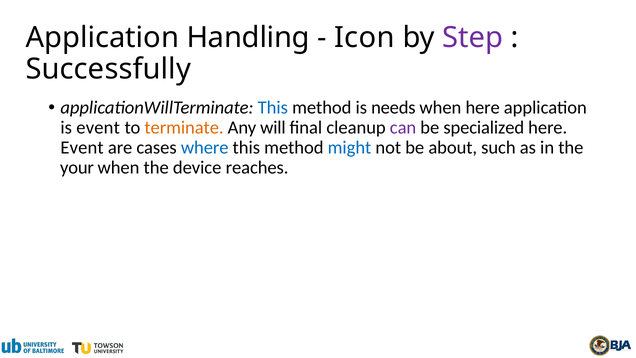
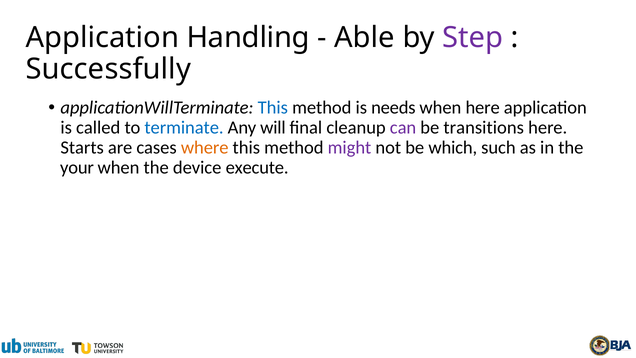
Icon: Icon -> Able
is event: event -> called
terminate colour: orange -> blue
specialized: specialized -> transitions
Event at (82, 148): Event -> Starts
where colour: blue -> orange
might colour: blue -> purple
about: about -> which
reaches: reaches -> execute
